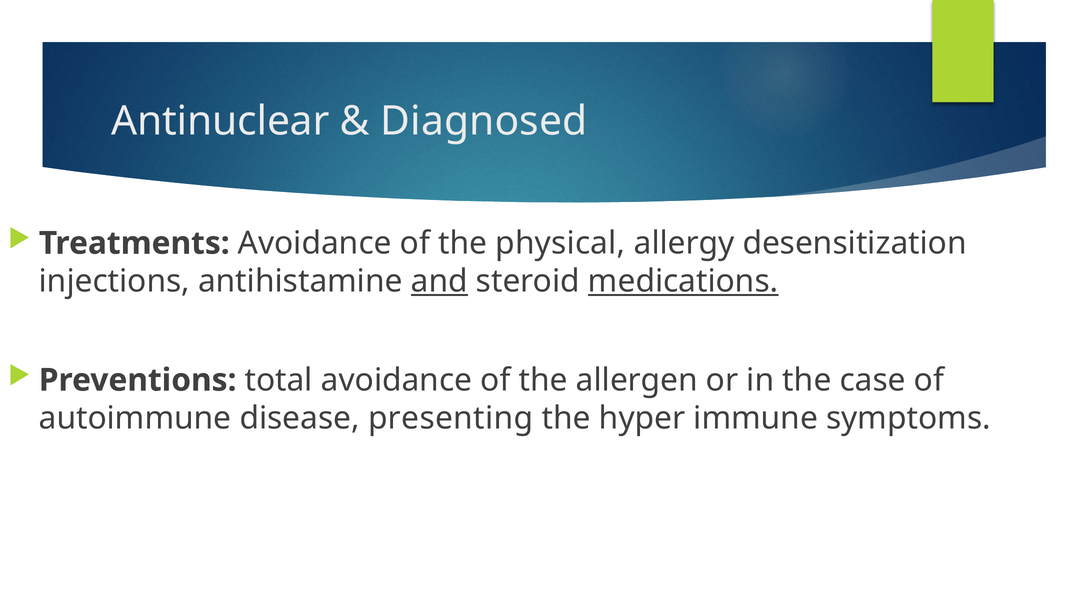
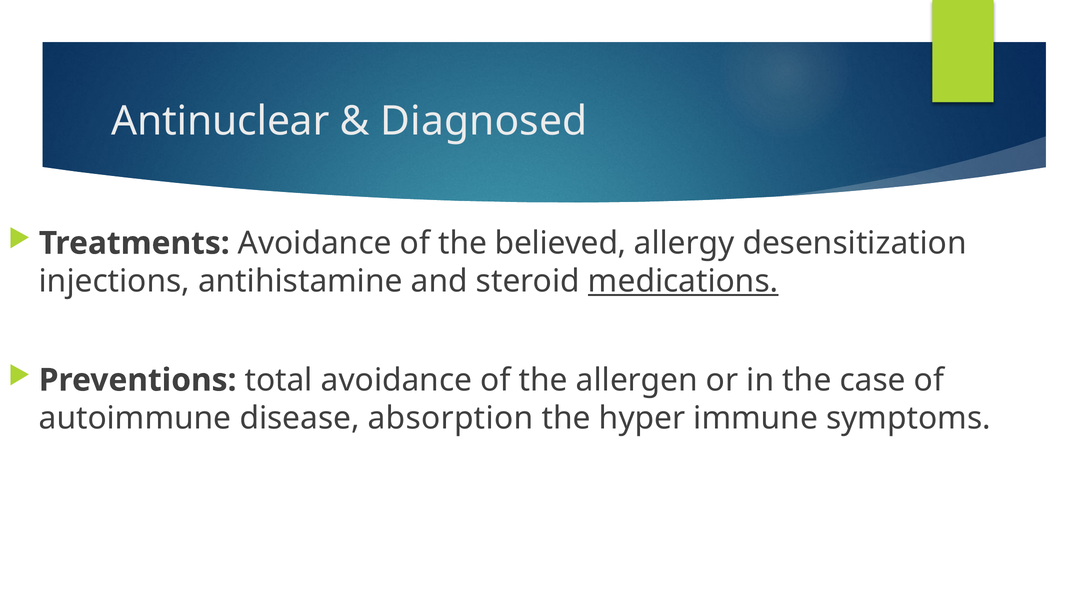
physical: physical -> believed
and underline: present -> none
presenting: presenting -> absorption
